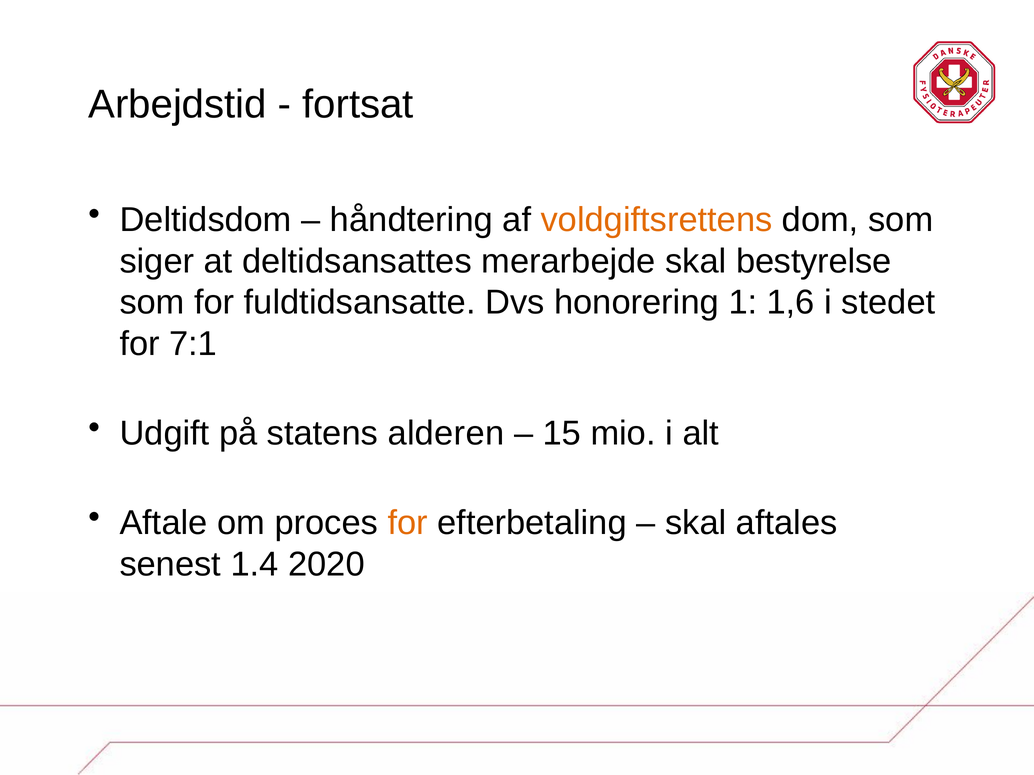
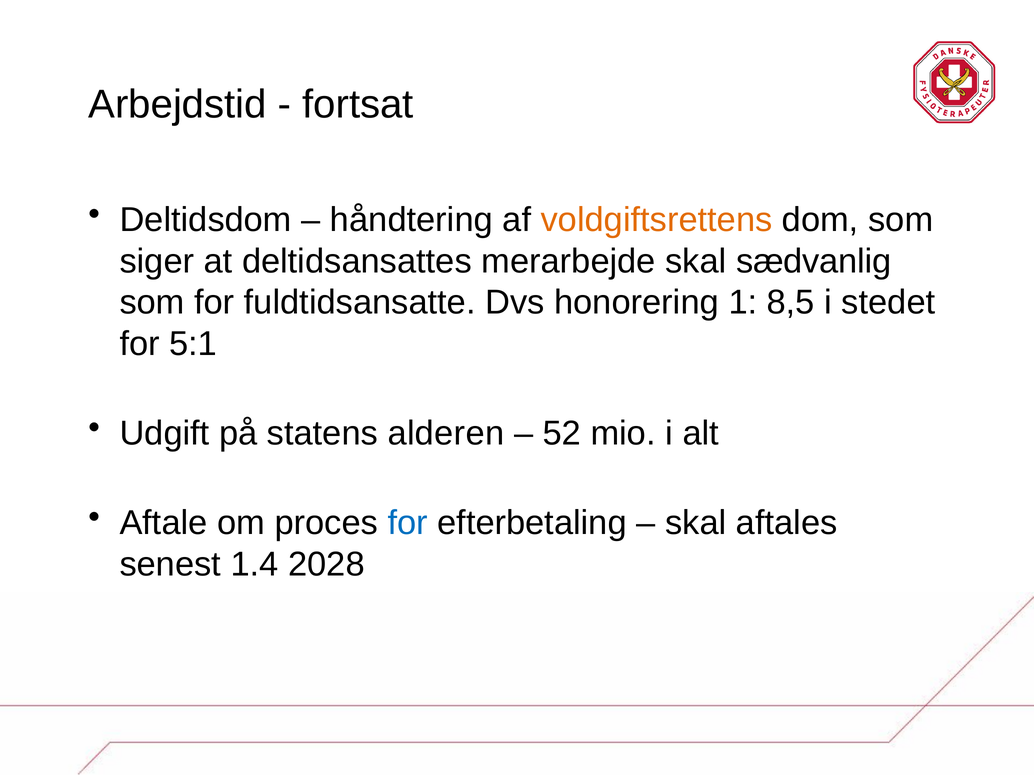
bestyrelse: bestyrelse -> sædvanlig
1,6: 1,6 -> 8,5
7:1: 7:1 -> 5:1
15: 15 -> 52
for at (408, 523) colour: orange -> blue
2020: 2020 -> 2028
